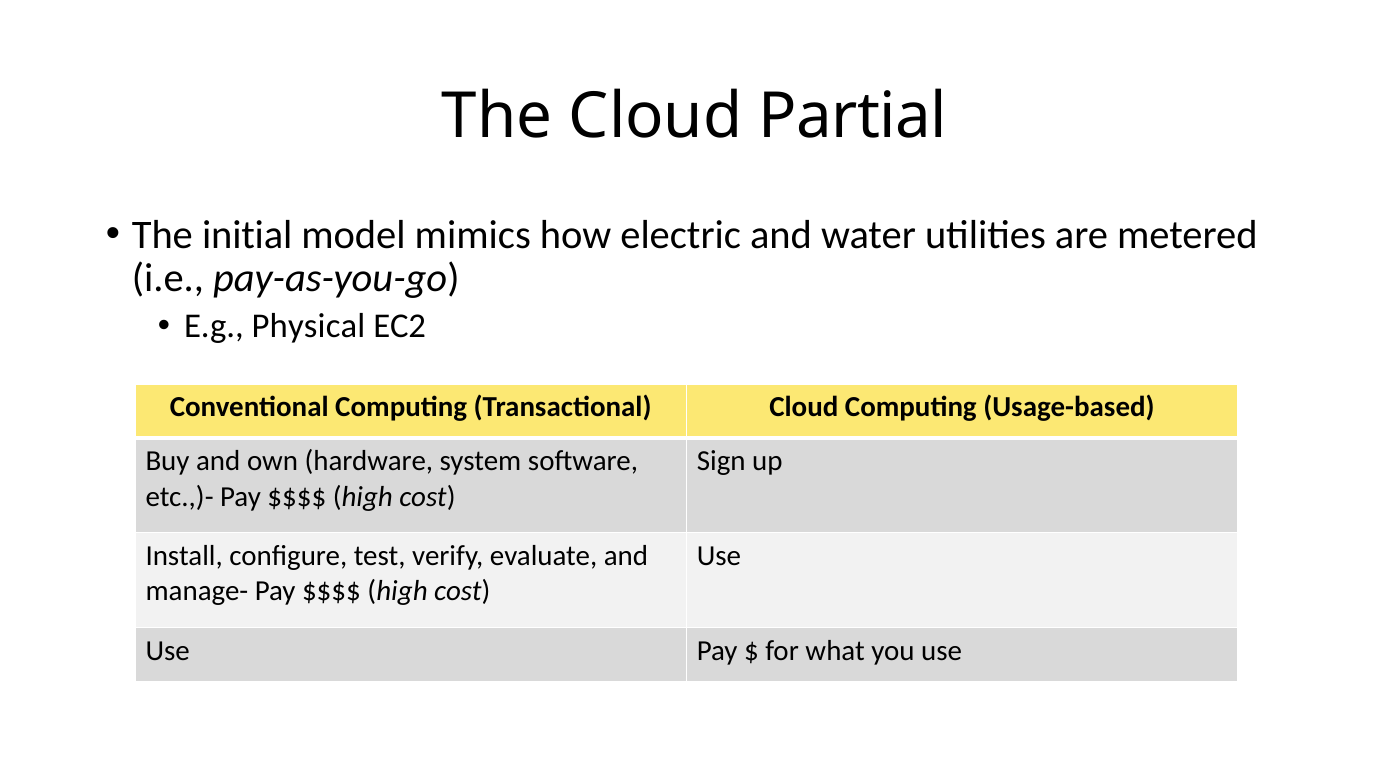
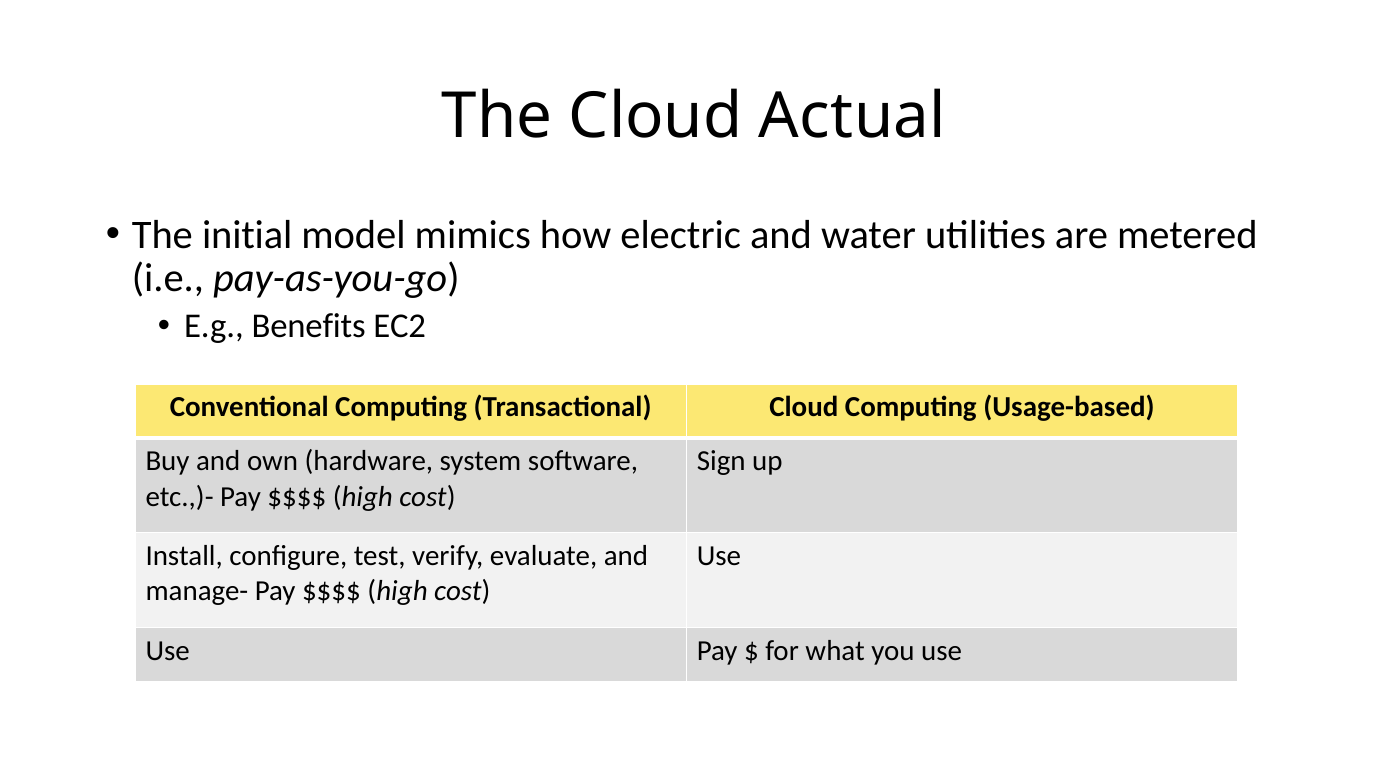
Partial: Partial -> Actual
Physical: Physical -> Benefits
